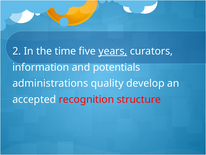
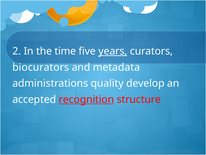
information: information -> biocurators
potentials: potentials -> metadata
recognition underline: none -> present
